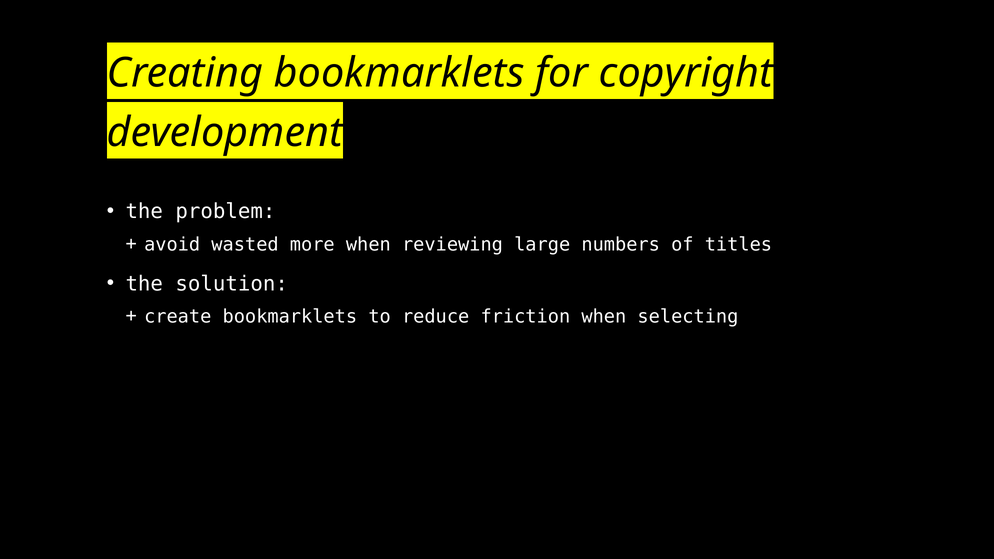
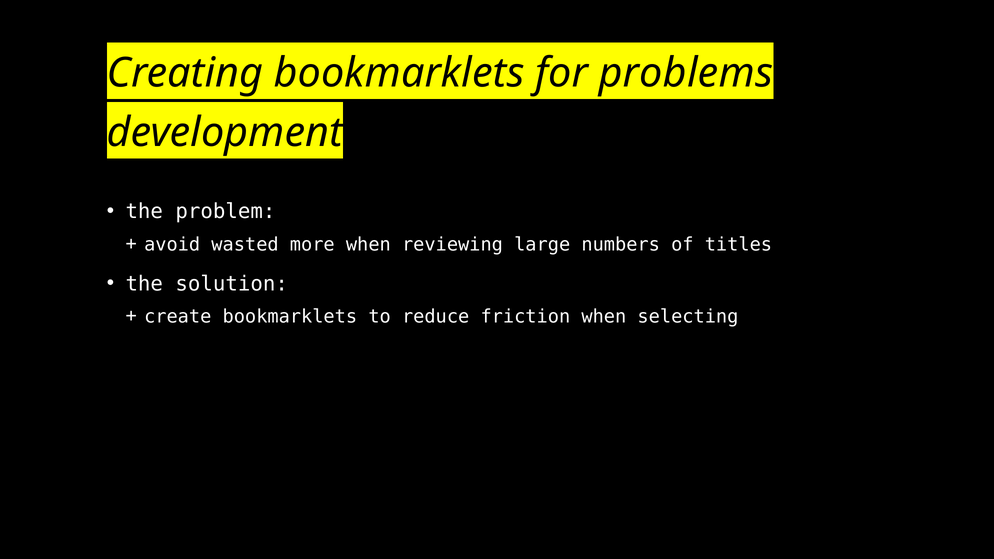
copyright: copyright -> problems
